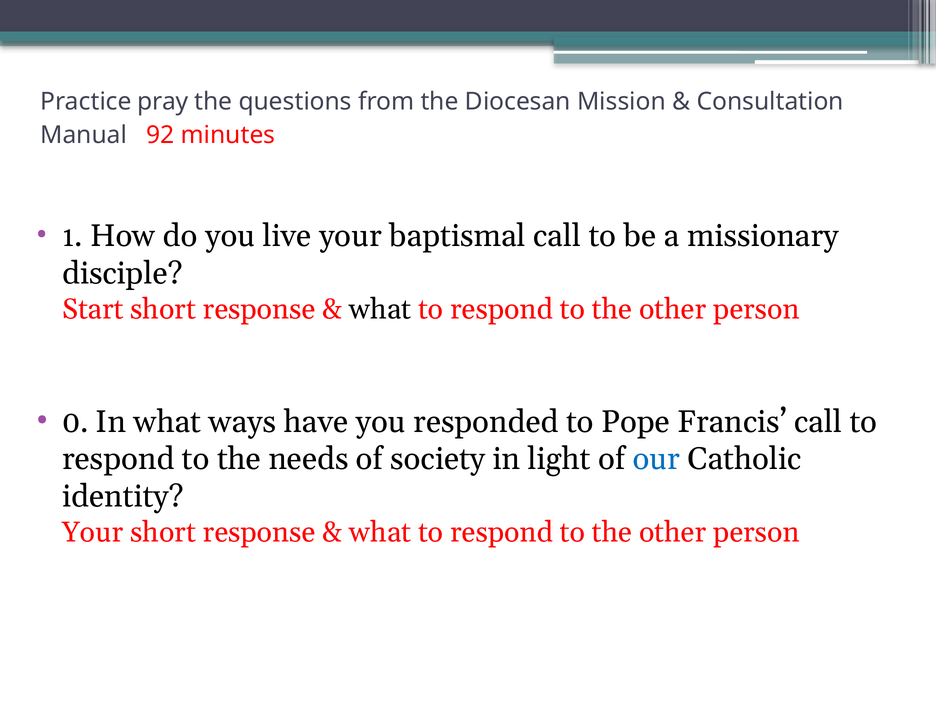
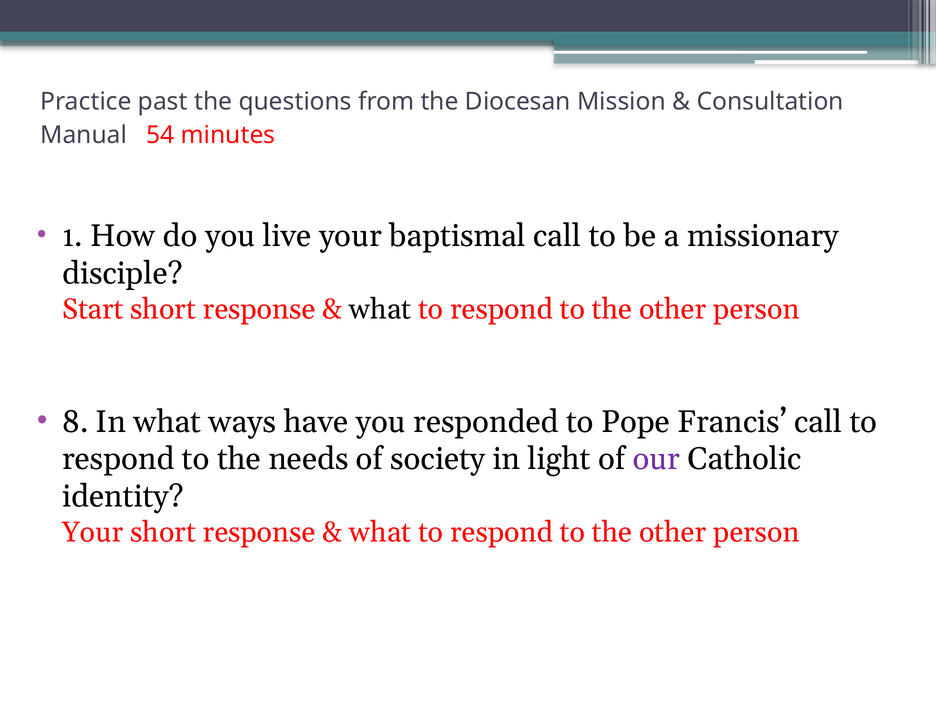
pray: pray -> past
92: 92 -> 54
0: 0 -> 8
our colour: blue -> purple
